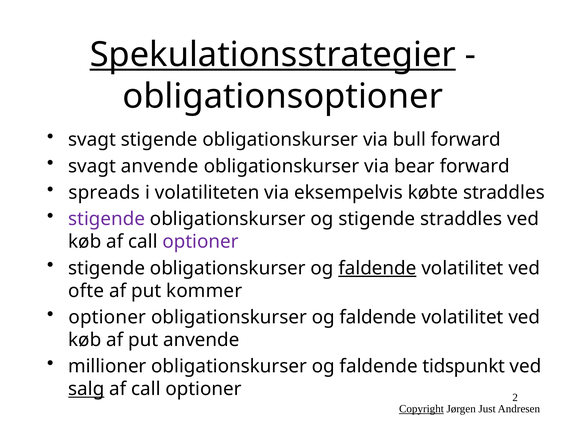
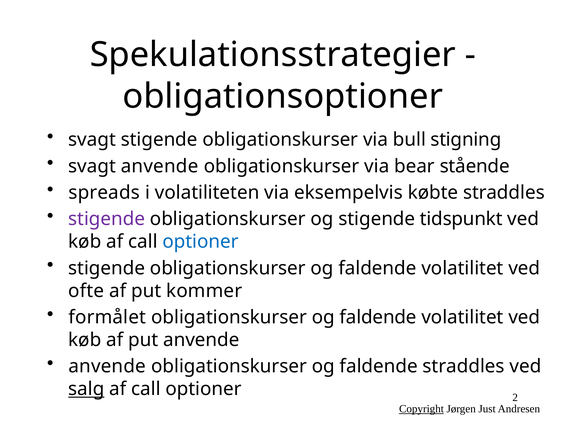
Spekulationsstrategier underline: present -> none
bull forward: forward -> stigning
bear forward: forward -> stående
stigende straddles: straddles -> tidspunkt
optioner at (201, 241) colour: purple -> blue
faldende at (377, 268) underline: present -> none
optioner at (107, 317): optioner -> formålet
millioner at (107, 366): millioner -> anvende
faldende tidspunkt: tidspunkt -> straddles
